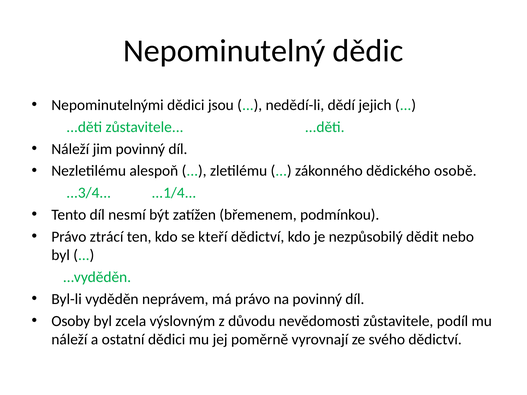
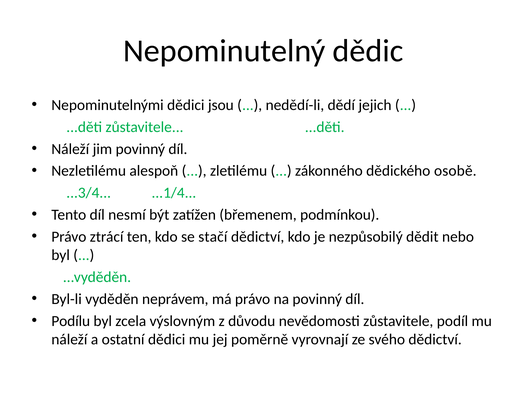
kteří: kteří -> stačí
Osoby: Osoby -> Podílu
